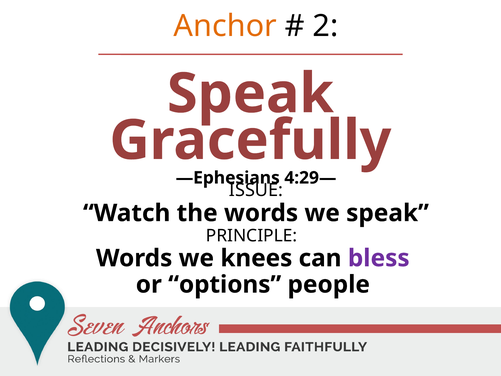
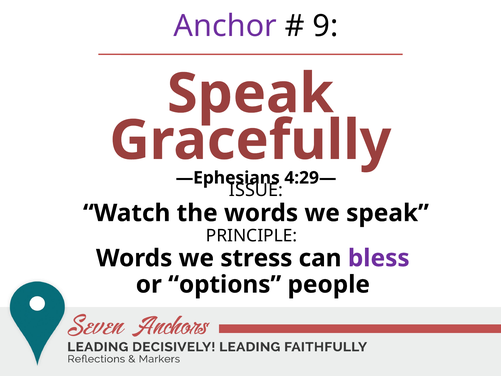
Anchor colour: orange -> purple
2: 2 -> 9
knees: knees -> stress
